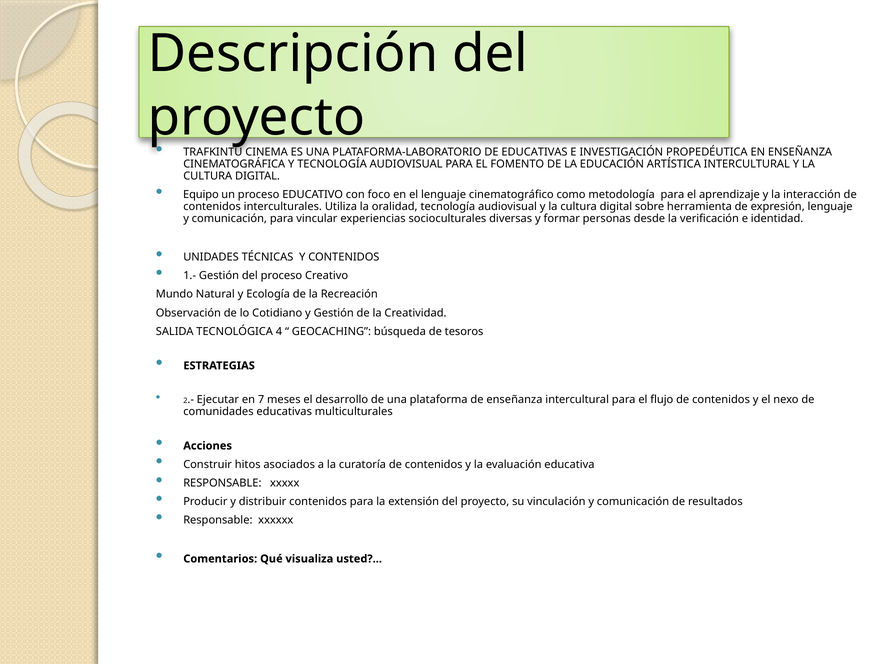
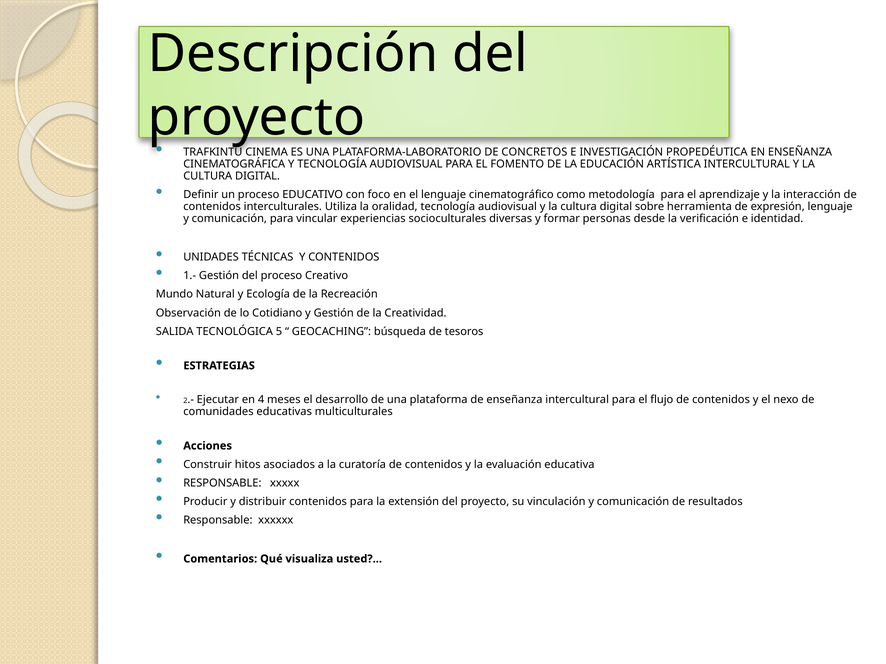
DE EDUCATIVAS: EDUCATIVAS -> CONCRETOS
Equipo: Equipo -> Definir
4: 4 -> 5
7: 7 -> 4
